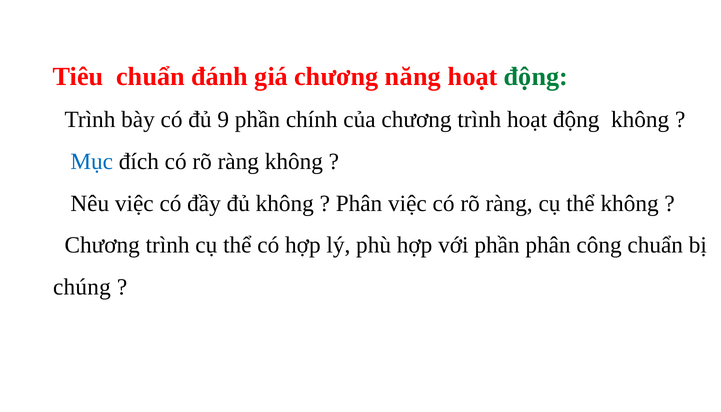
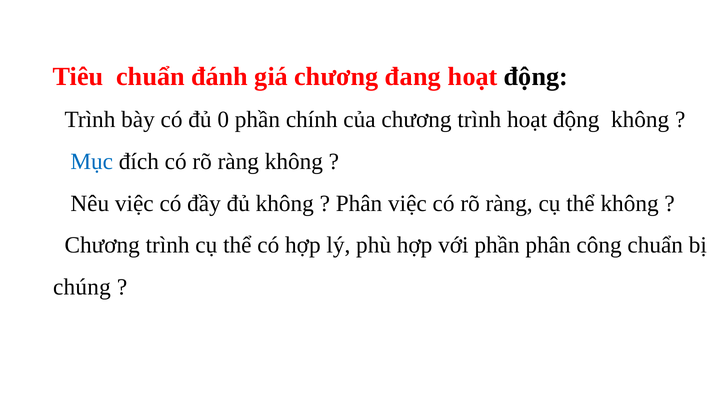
năng: năng -> đang
động at (536, 76) colour: green -> black
9: 9 -> 0
